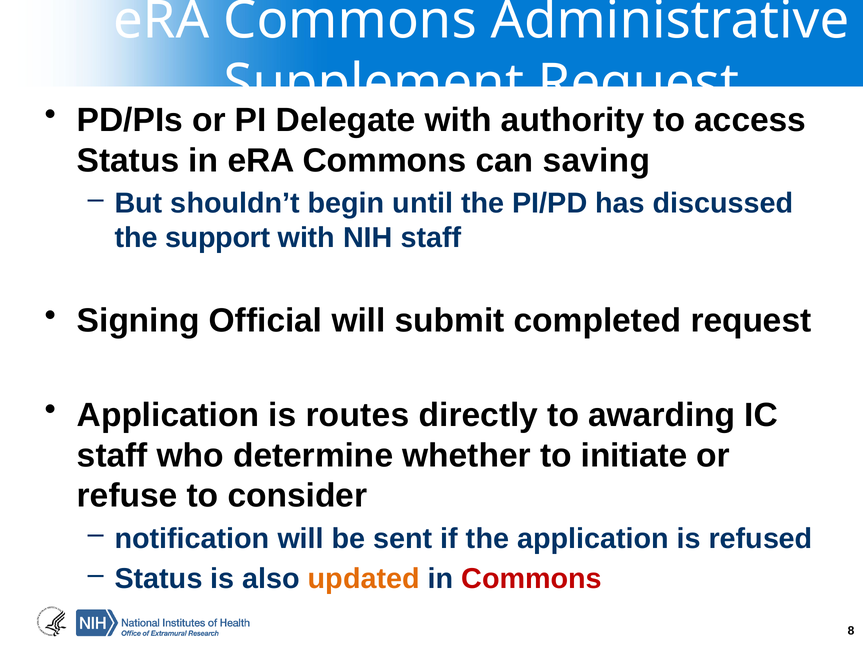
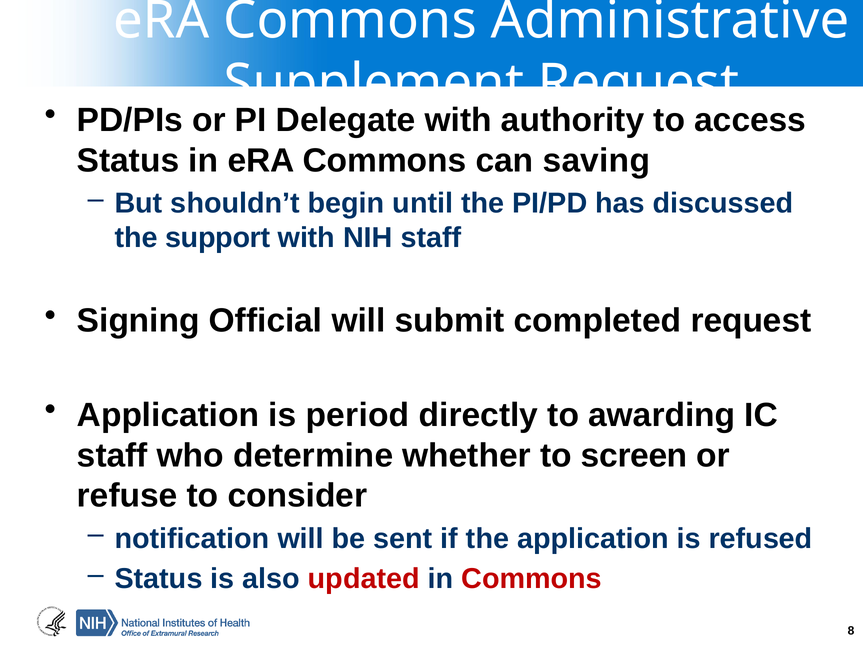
routes: routes -> period
initiate: initiate -> screen
updated colour: orange -> red
